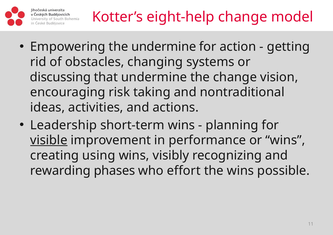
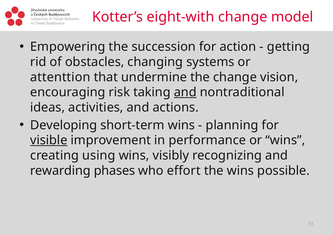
eight-help: eight-help -> eight-with
the undermine: undermine -> succession
discussing: discussing -> attenttion
and at (185, 92) underline: none -> present
Leadership: Leadership -> Developing
